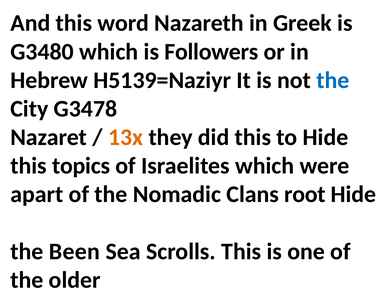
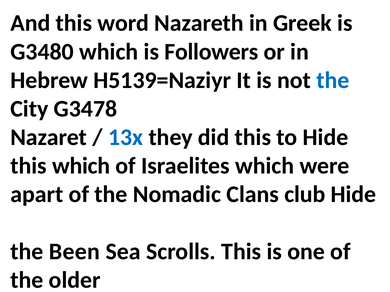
13x colour: orange -> blue
this topics: topics -> which
root: root -> club
